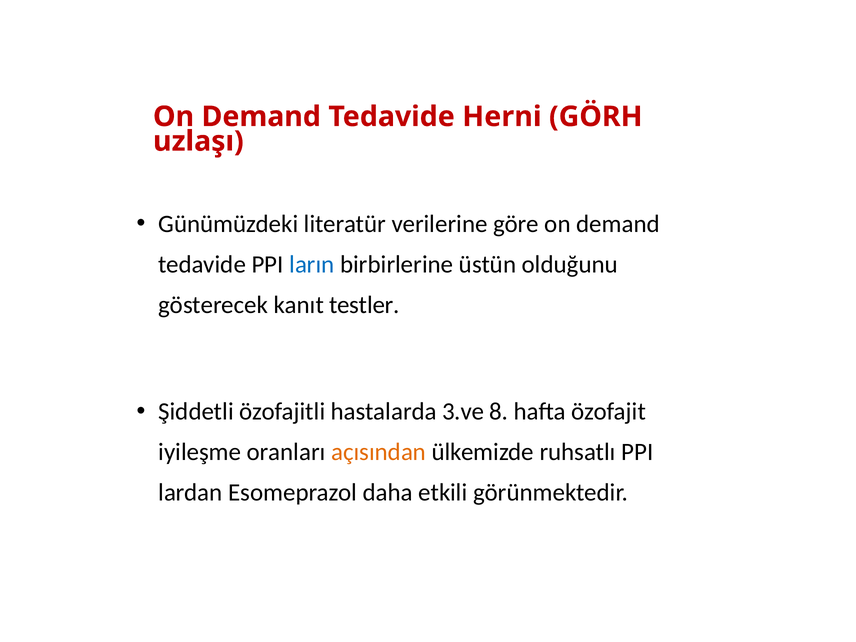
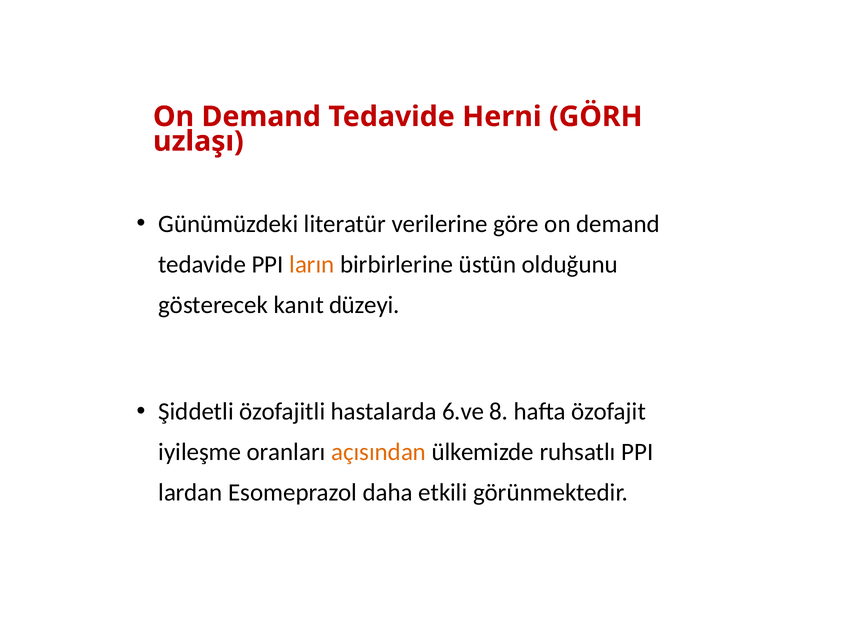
ların colour: blue -> orange
testler: testler -> düzeyi
3.ve: 3.ve -> 6.ve
